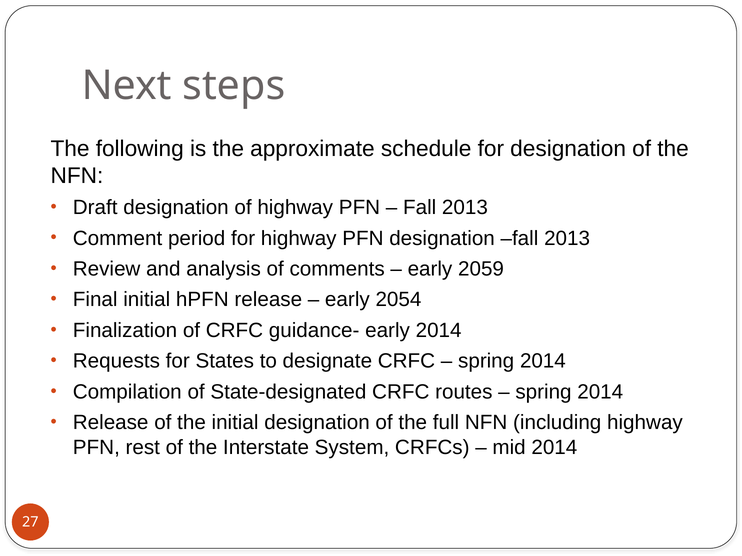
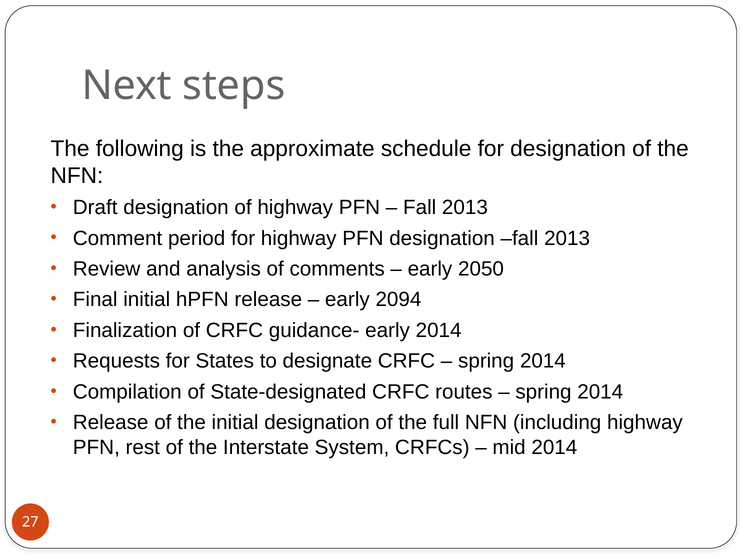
2059: 2059 -> 2050
2054: 2054 -> 2094
